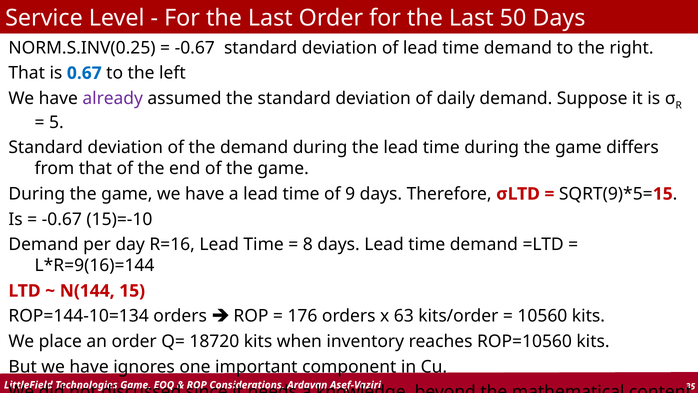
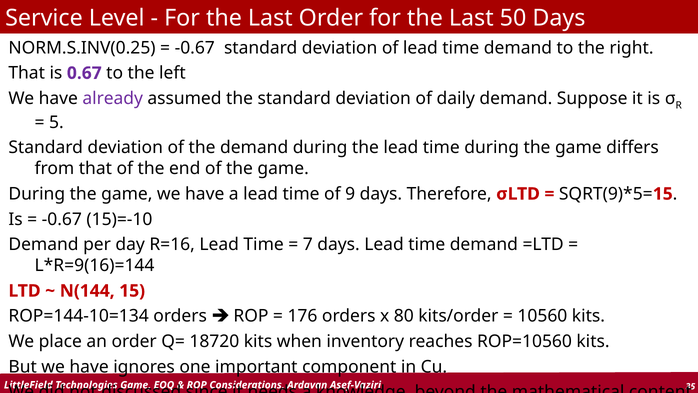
0.67 colour: blue -> purple
8: 8 -> 7
63: 63 -> 80
